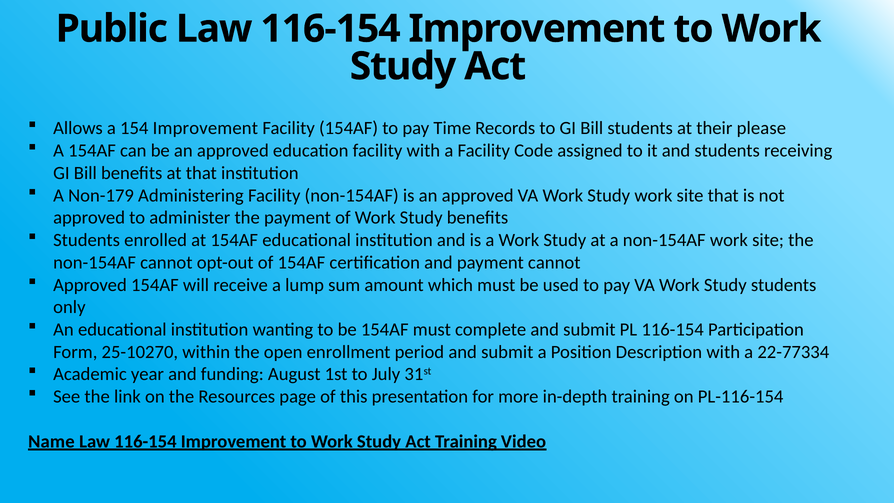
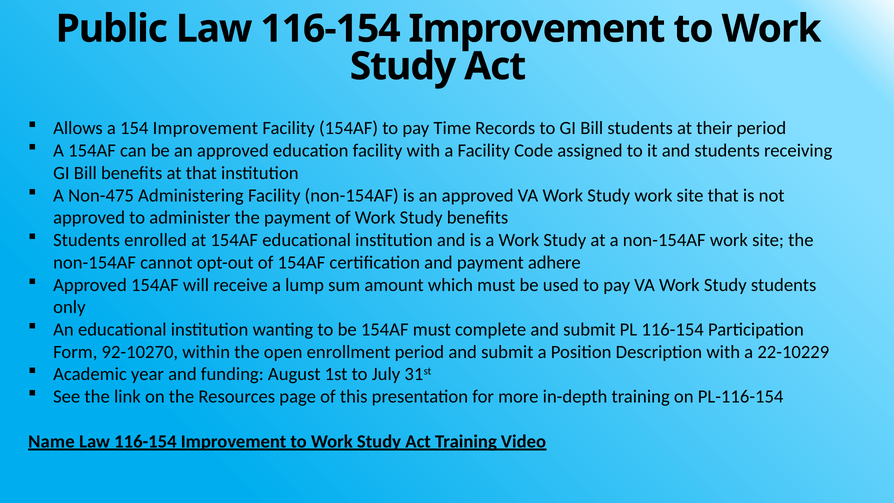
their please: please -> period
Non-179: Non-179 -> Non-475
payment cannot: cannot -> adhere
25-10270: 25-10270 -> 92-10270
22-77334: 22-77334 -> 22-10229
